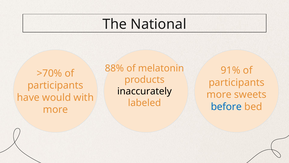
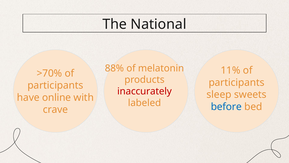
91%: 91% -> 11%
inaccurately colour: black -> red
more at (219, 94): more -> sleep
would: would -> online
more at (55, 109): more -> crave
